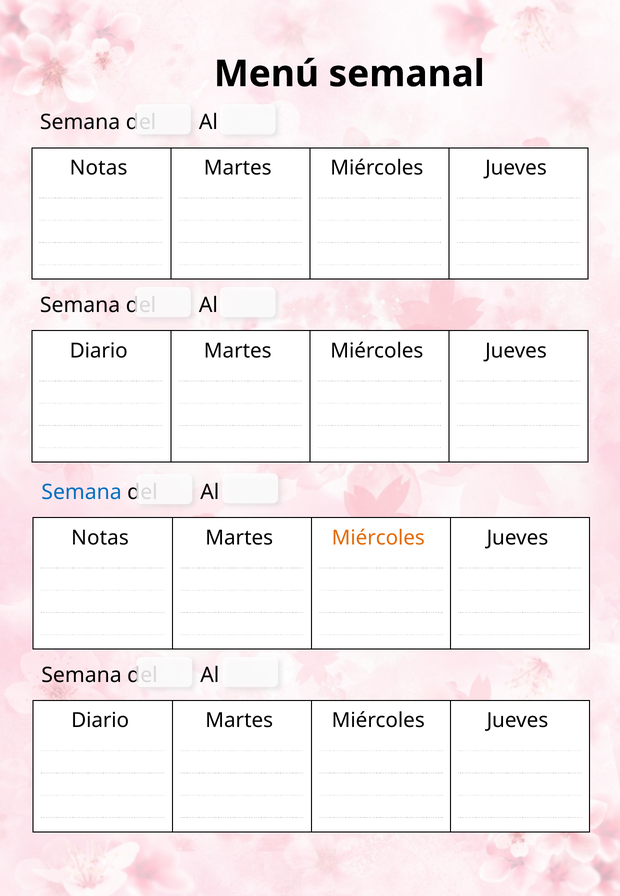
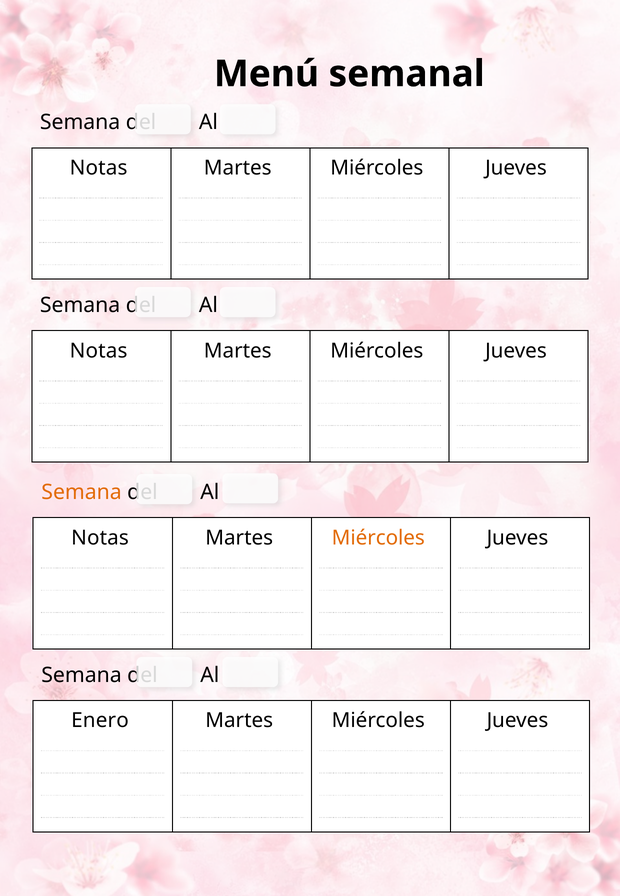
Diario at (99, 351): Diario -> Notas
Semana at (82, 492) colour: blue -> orange
Diario at (100, 720): Diario -> Enero
